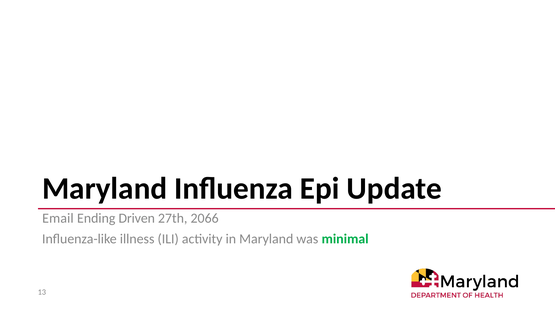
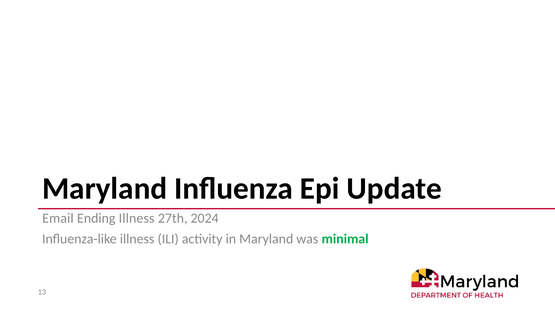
Ending Driven: Driven -> Illness
2066: 2066 -> 2024
